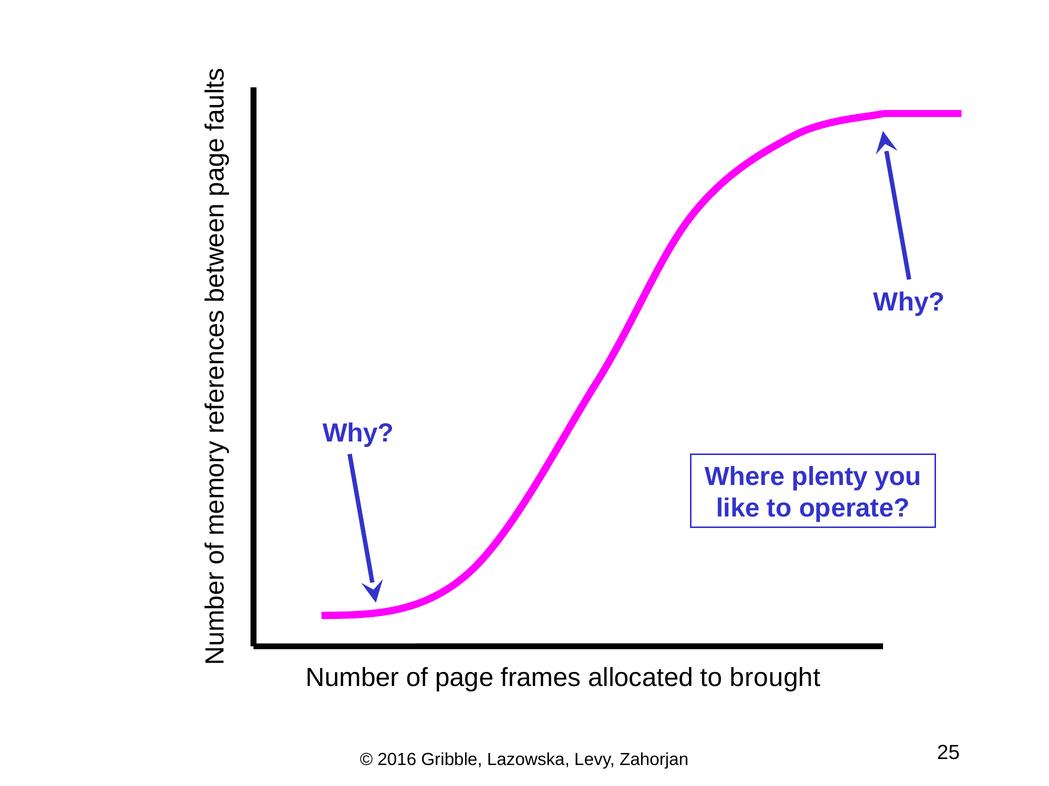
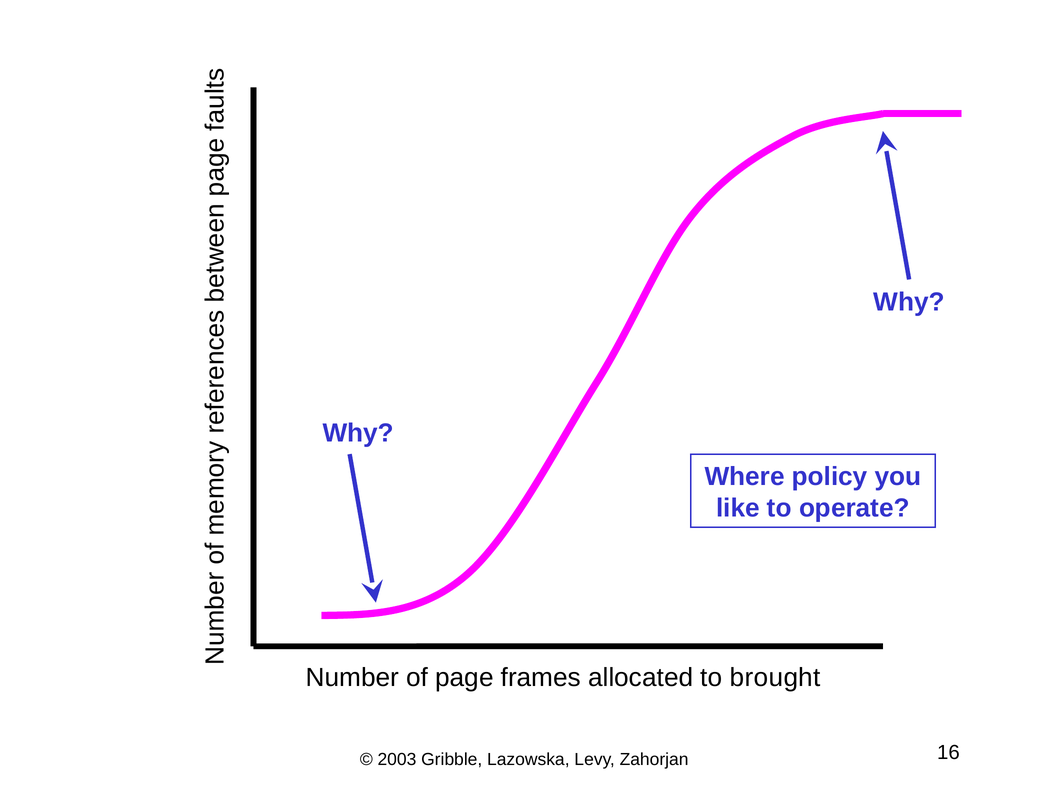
plenty: plenty -> policy
2016: 2016 -> 2003
25: 25 -> 16
